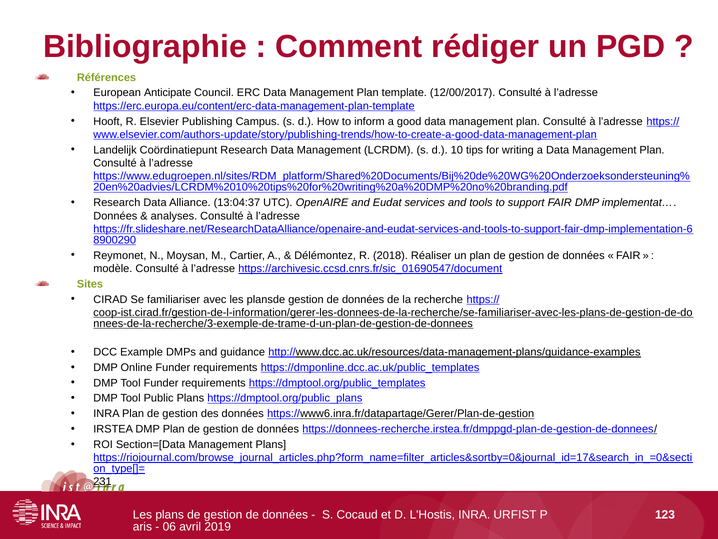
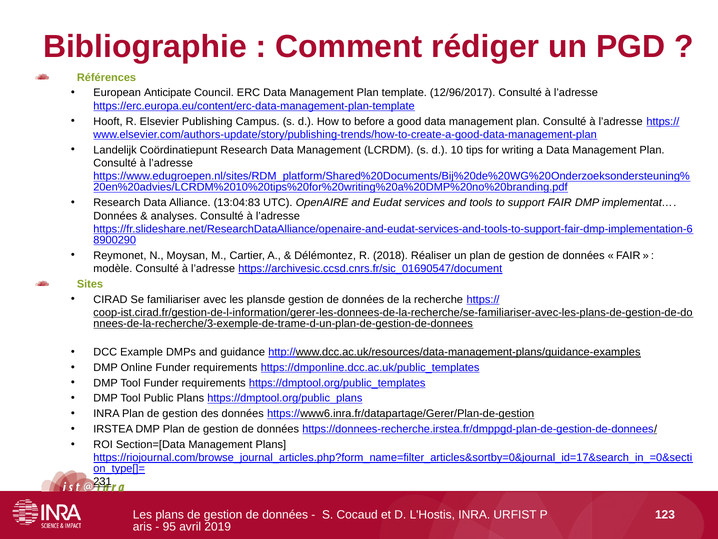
12/00/2017: 12/00/2017 -> 12/96/2017
inform: inform -> before
13:04:37: 13:04:37 -> 13:04:83
06: 06 -> 95
